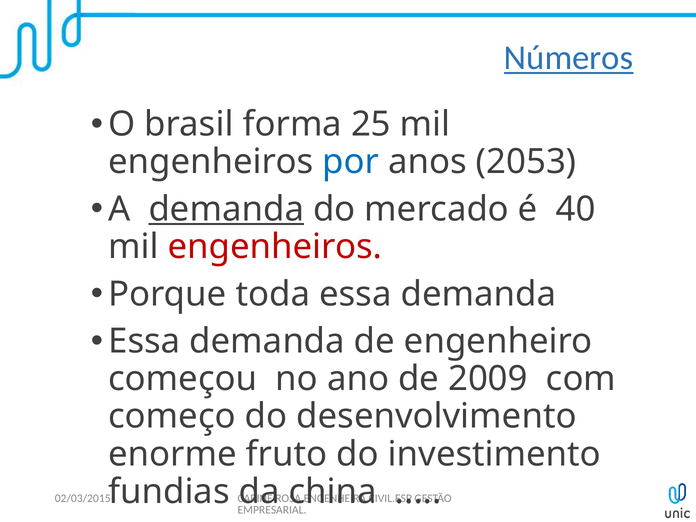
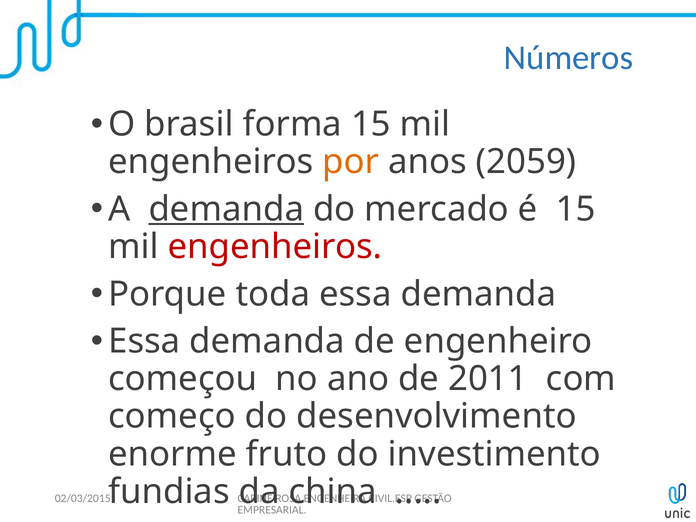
Números underline: present -> none
forma 25: 25 -> 15
por colour: blue -> orange
2053: 2053 -> 2059
é 40: 40 -> 15
2009: 2009 -> 2011
